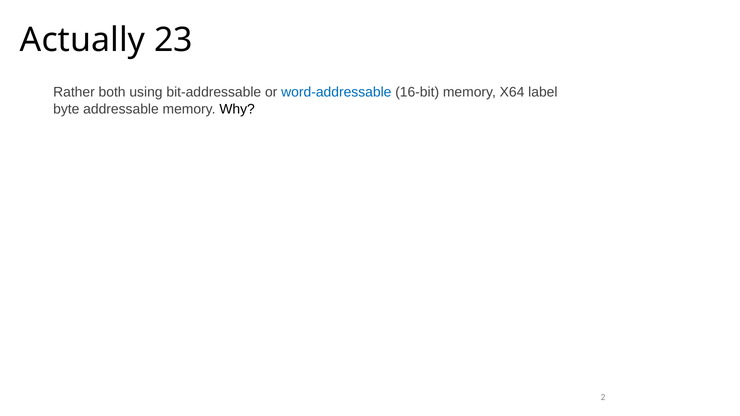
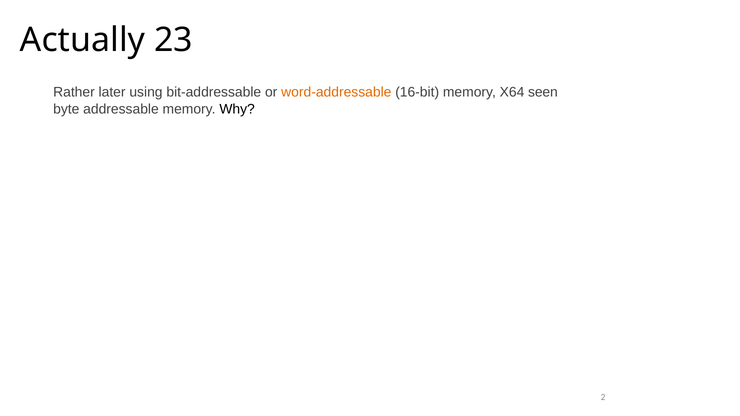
both: both -> later
word-addressable colour: blue -> orange
label: label -> seen
